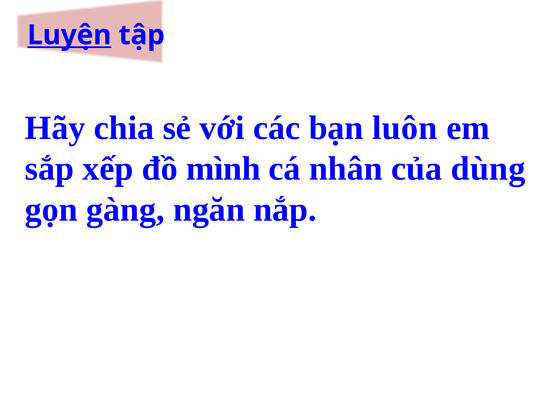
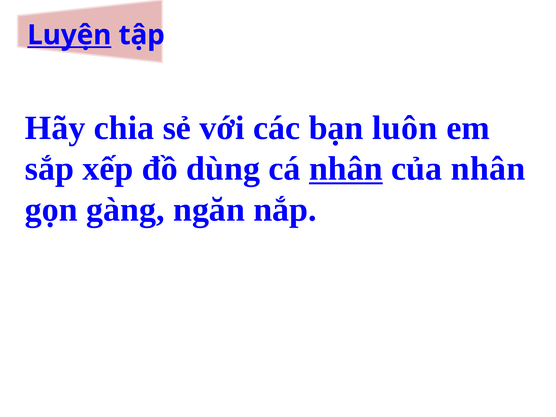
mình: mình -> dùng
nhân at (346, 169) underline: none -> present
của dùng: dùng -> nhân
